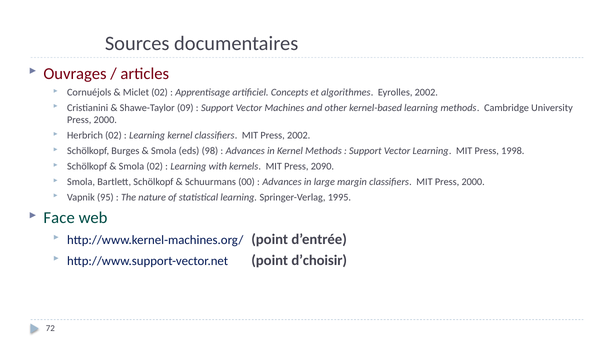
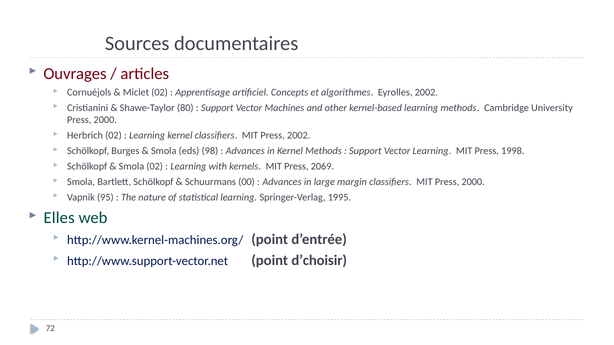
09: 09 -> 80
2090: 2090 -> 2069
Face: Face -> Elles
